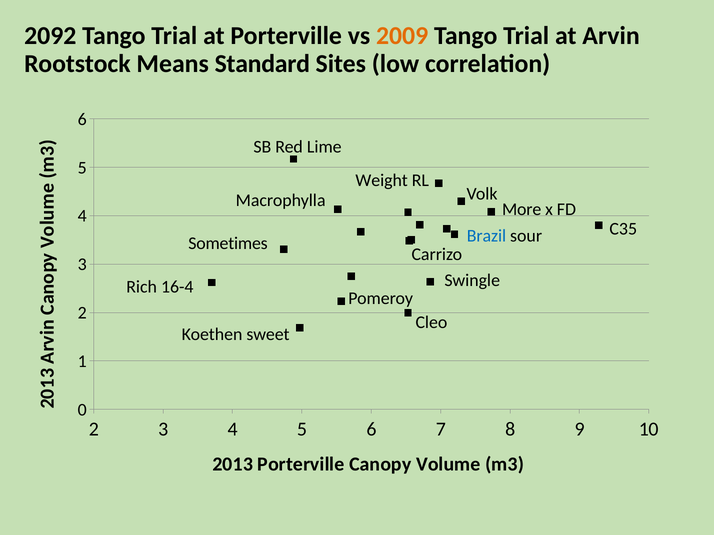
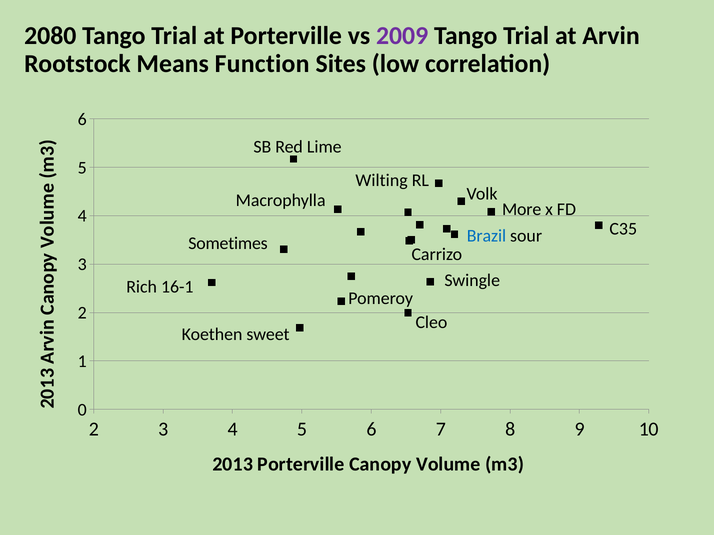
2092: 2092 -> 2080
2009 colour: orange -> purple
Standard: Standard -> Function
Weight: Weight -> Wilting
16-4: 16-4 -> 16-1
